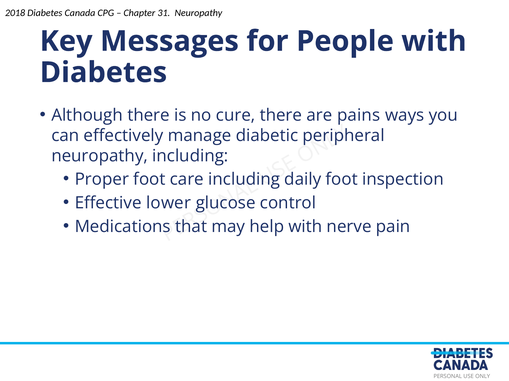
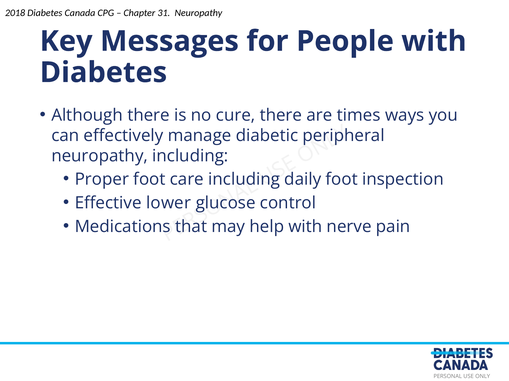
pains: pains -> times
